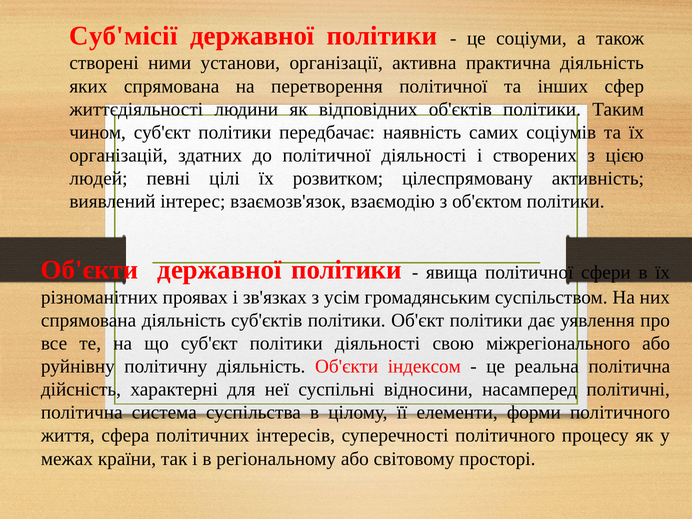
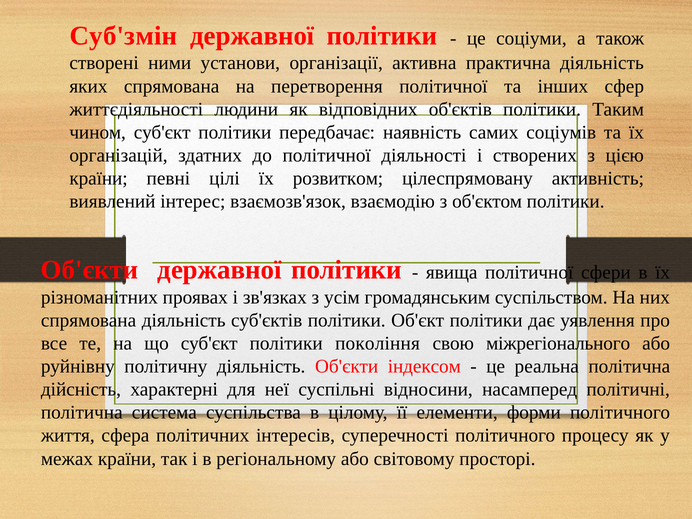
Суб'місії: Суб'місії -> Суб'змін
людей at (98, 178): людей -> країни
політики діяльності: діяльності -> покоління
